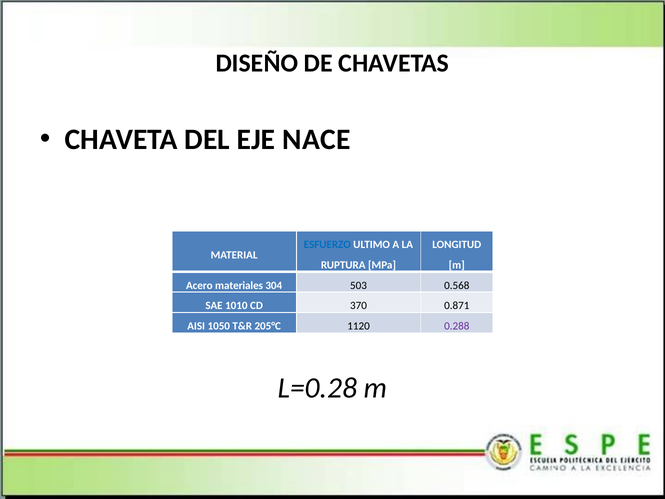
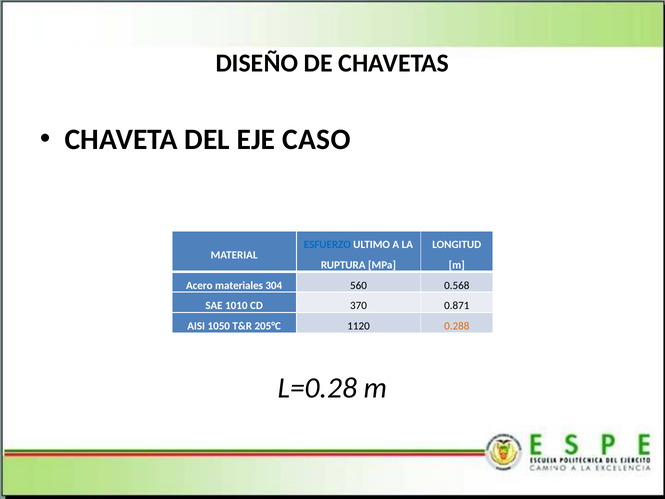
NACE: NACE -> CASO
503: 503 -> 560
0.288 colour: purple -> orange
